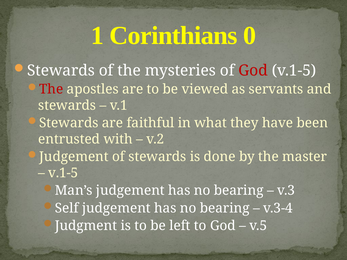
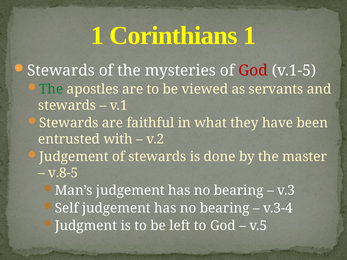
Corinthians 0: 0 -> 1
The at (51, 89) colour: red -> green
v.1-5 at (63, 173): v.1-5 -> v.8-5
